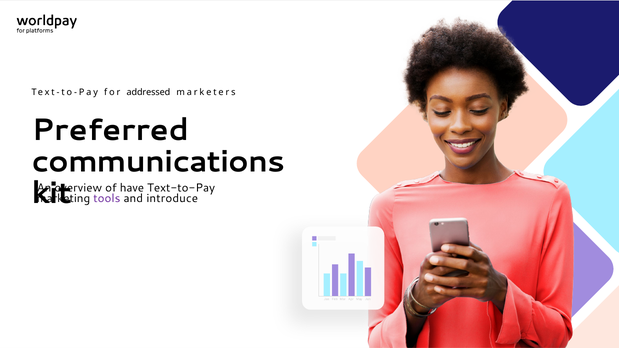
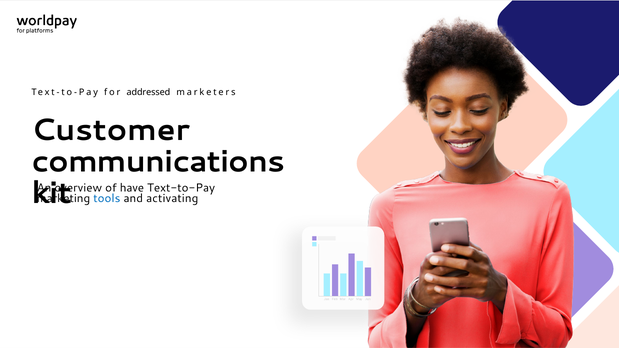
Preferred: Preferred -> Customer
tools colour: purple -> blue
introduce: introduce -> activating
